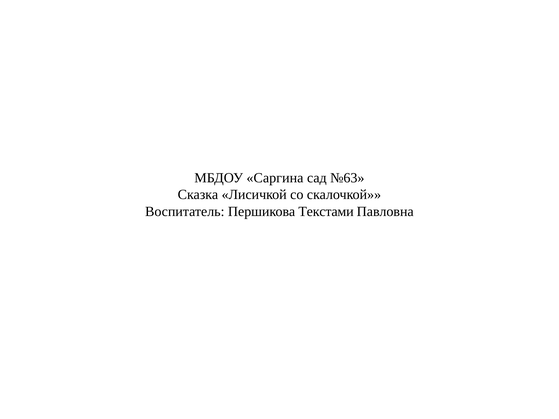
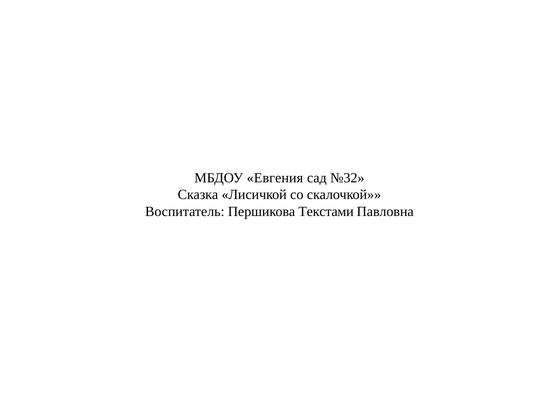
Саргина: Саргина -> Евгения
№63: №63 -> №32
